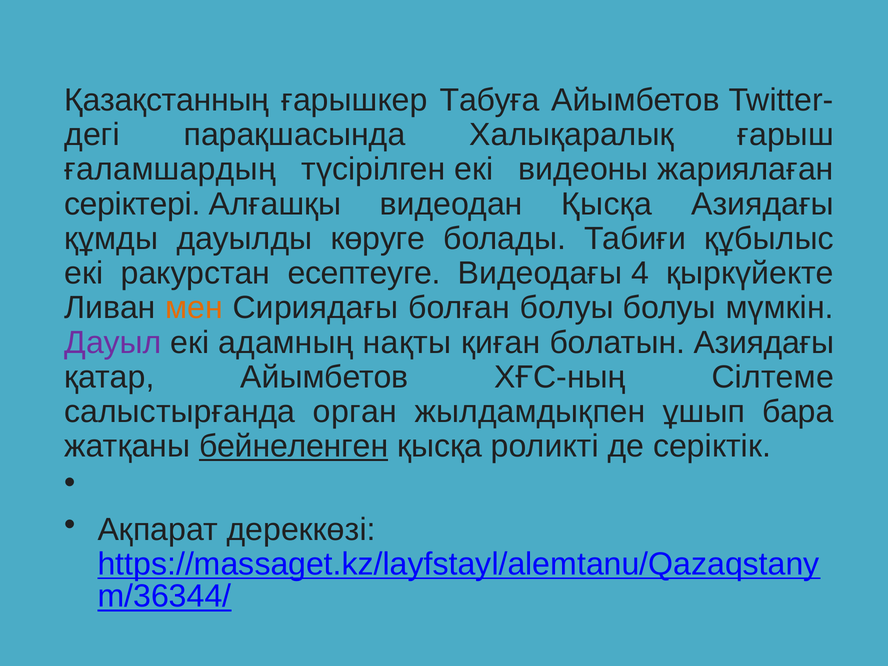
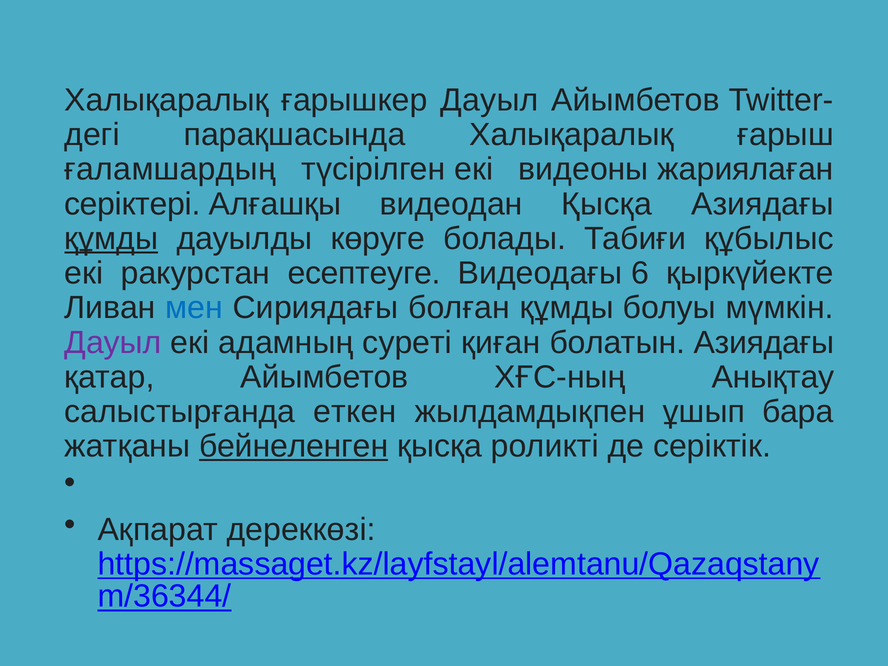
Қазақстанның at (167, 100): Қазақстанның -> Халықаралық
ғарышкер Табуға: Табуға -> Дауыл
құмды at (111, 239) underline: none -> present
4: 4 -> 6
мен colour: orange -> blue
болған болуы: болуы -> құмды
нақты: нақты -> суреті
Сілтеме: Сілтеме -> Анықтау
орган: орган -> еткен
